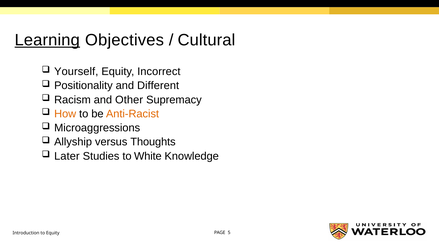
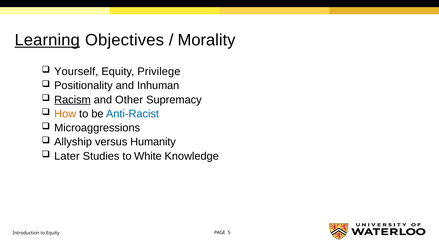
Cultural: Cultural -> Morality
Incorrect: Incorrect -> Privilege
Different: Different -> Inhuman
Racism underline: none -> present
Anti-Racist colour: orange -> blue
Thoughts: Thoughts -> Humanity
